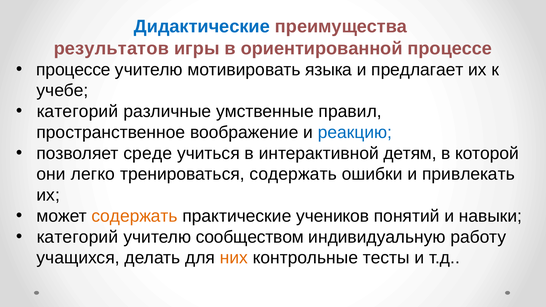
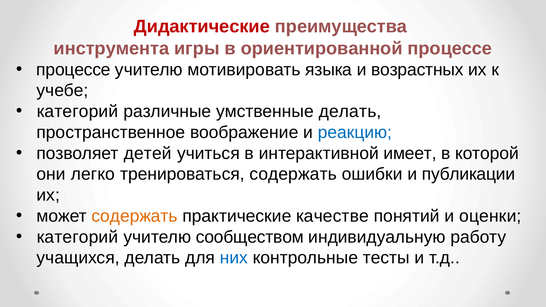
Дидактические colour: blue -> red
результатов: результатов -> инструмента
предлагает: предлагает -> возрастных
умственные правил: правил -> делать
среде: среде -> детей
детям: детям -> имеет
привлекать: привлекать -> публикации
учеников: учеников -> качестве
навыки: навыки -> оценки
них colour: orange -> blue
